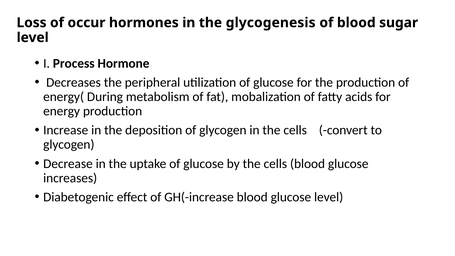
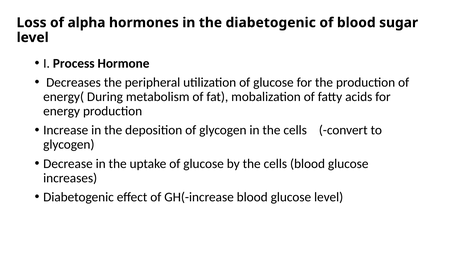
occur: occur -> alpha
the glycogenesis: glycogenesis -> diabetogenic
